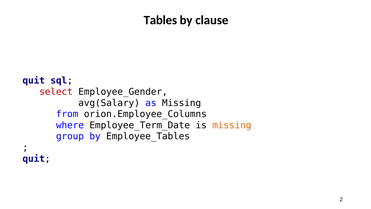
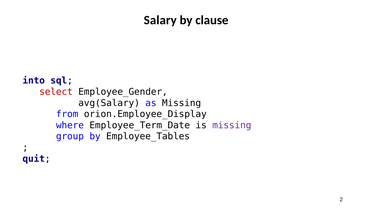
Tables: Tables -> Salary
quit at (34, 81): quit -> into
orion.Employee_Columns: orion.Employee_Columns -> orion.Employee_Display
missing at (232, 125) colour: orange -> purple
